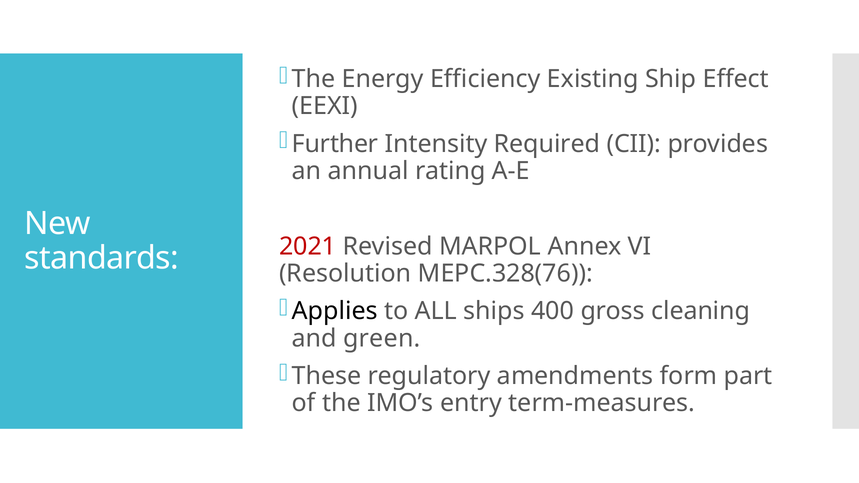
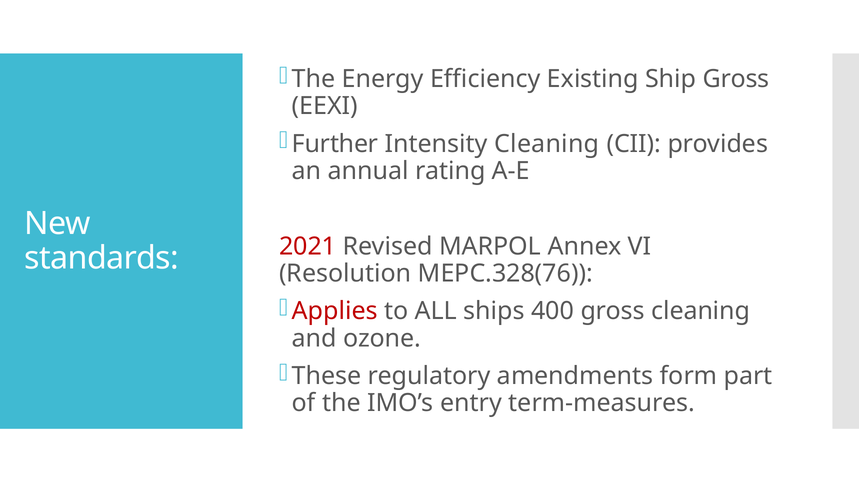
Ship Effect: Effect -> Gross
Intensity Required: Required -> Cleaning
Applies colour: black -> red
green: green -> ozone
